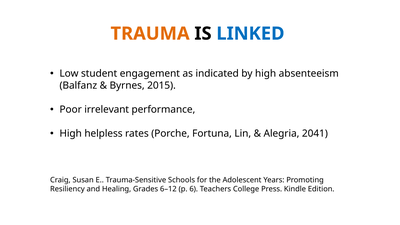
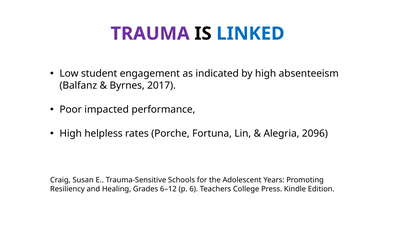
TRAUMA colour: orange -> purple
2015: 2015 -> 2017
irrelevant: irrelevant -> impacted
2041: 2041 -> 2096
